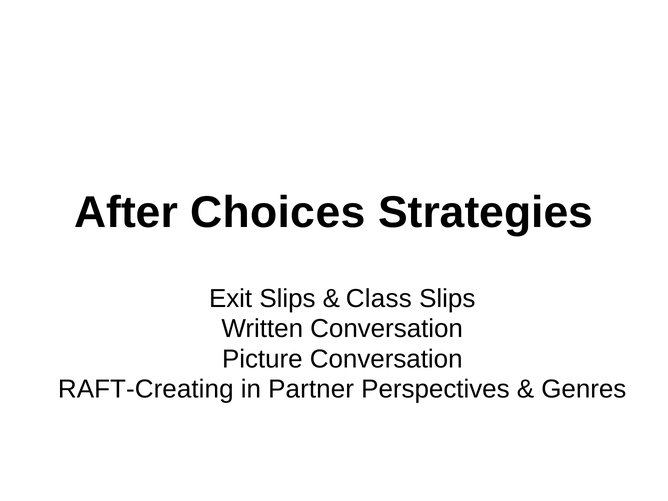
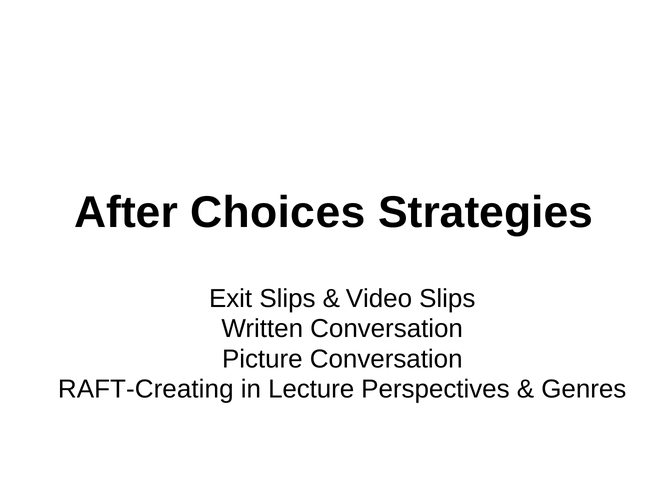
Class: Class -> Video
Partner: Partner -> Lecture
